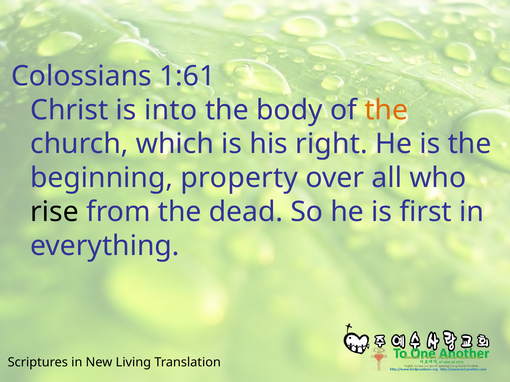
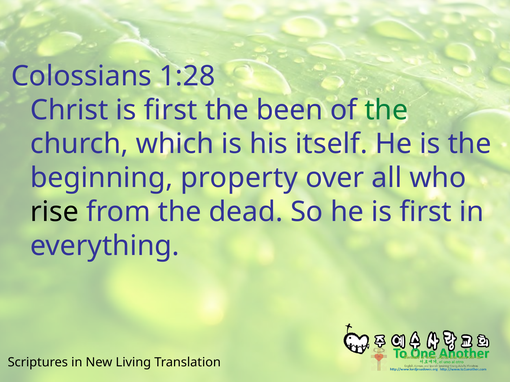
1:61: 1:61 -> 1:28
Christ is into: into -> first
body: body -> been
the at (386, 110) colour: orange -> green
right: right -> itself
